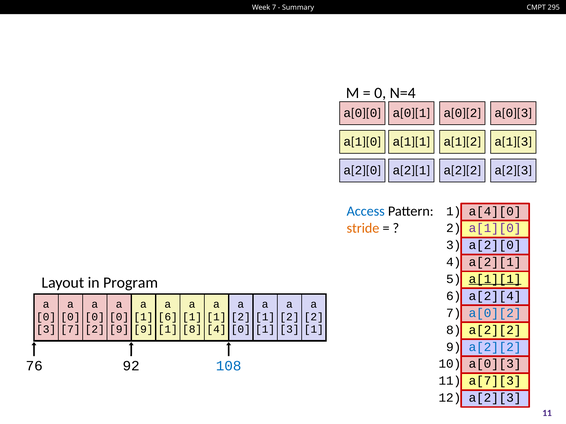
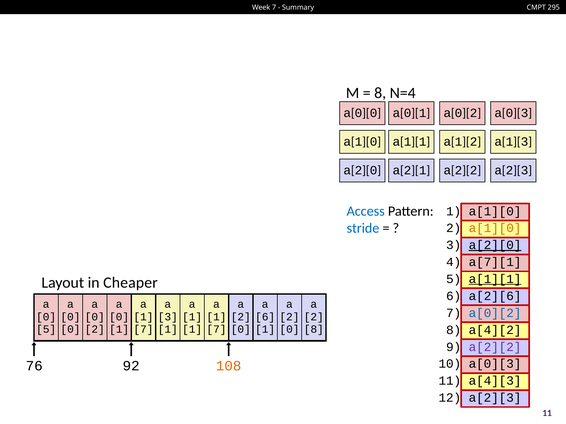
0 at (380, 93): 0 -> 8
1 a[4][0: a[4][0 -> a[1][0
stride colour: orange -> blue
a[1][0 at (495, 228) colour: purple -> orange
a[2][0 at (495, 245) underline: none -> present
4 a[2][1: a[2][1 -> a[7][1
Program: Program -> Cheaper
a[2][4: a[2][4 -> a[2][6
6 at (168, 317): 6 -> 3
1 at (265, 317): 1 -> 6
3 at (46, 330): 3 -> 5
7 at (70, 330): 7 -> 0
9 at (119, 330): 9 -> 1
9 at (143, 330): 9 -> 7
8 at (192, 330): 8 -> 1
4 at (216, 330): 4 -> 7
3 at (289, 330): 3 -> 0
1 at (314, 330): 1 -> 8
8 a[2][2: a[2][2 -> a[4][2
a[2][2 at (495, 347) colour: blue -> purple
108 colour: blue -> orange
a[7][3: a[7][3 -> a[4][3
